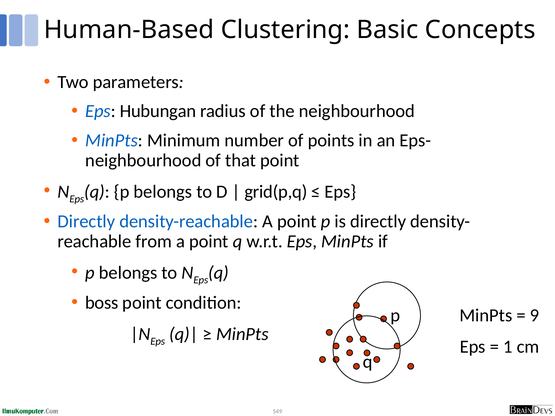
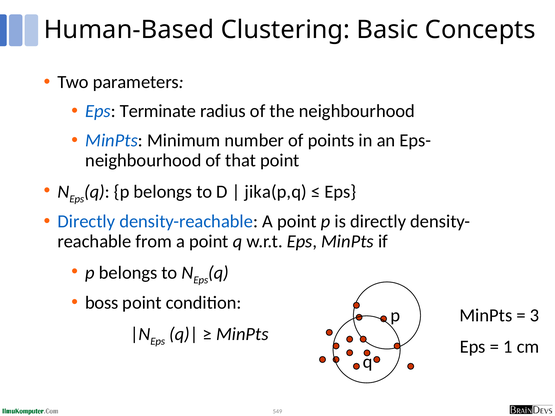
Hubungan: Hubungan -> Terminate
grid(p,q: grid(p,q -> jika(p,q
9: 9 -> 3
